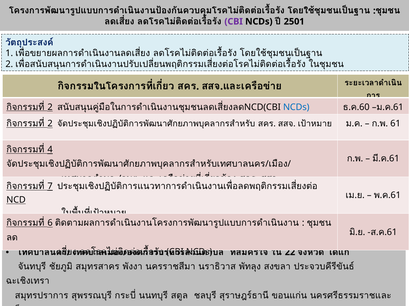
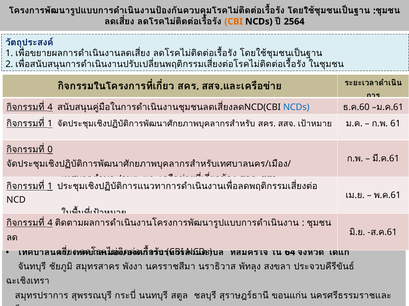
CBI at (234, 22) colour: purple -> orange
2501: 2501 -> 2564
2 at (50, 107): 2 -> 4
2 at (50, 124): 2 -> 1
4: 4 -> 0
7 at (50, 187): 7 -> 1
NCD underline: present -> none
6 at (50, 223): 6 -> 4
22: 22 -> 64
